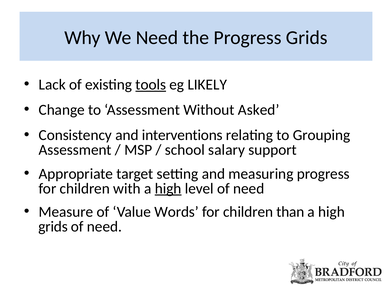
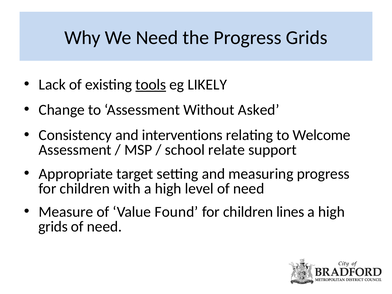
Grouping: Grouping -> Welcome
salary: salary -> relate
high at (168, 189) underline: present -> none
Words: Words -> Found
than: than -> lines
